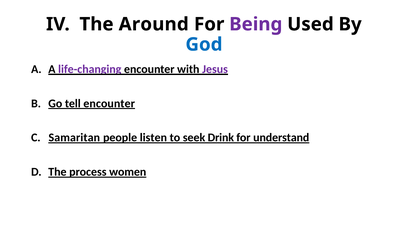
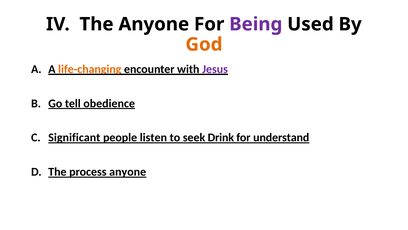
The Around: Around -> Anyone
God colour: blue -> orange
life-changing colour: purple -> orange
tell encounter: encounter -> obedience
Samaritan: Samaritan -> Significant
process women: women -> anyone
